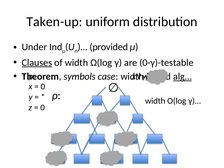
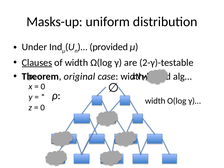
Taken-up: Taken-up -> Masks-up
0-γ)-testable: 0-γ)-testable -> 2-γ)-testable
symbols: symbols -> original
alg… underline: present -> none
